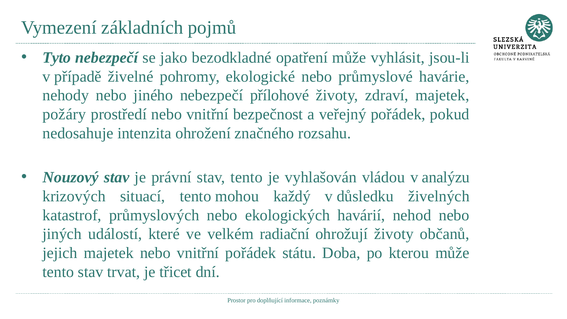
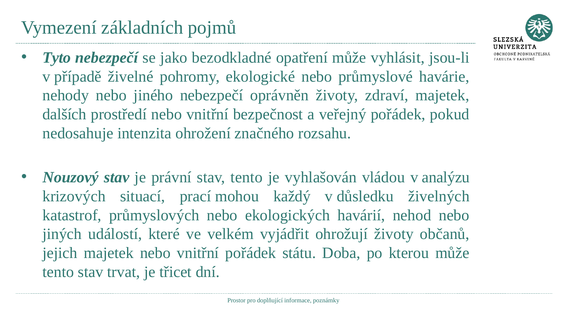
přílohové: přílohové -> oprávněn
požáry: požáry -> dalších
situací tento: tento -> prací
radiační: radiační -> vyjádřit
